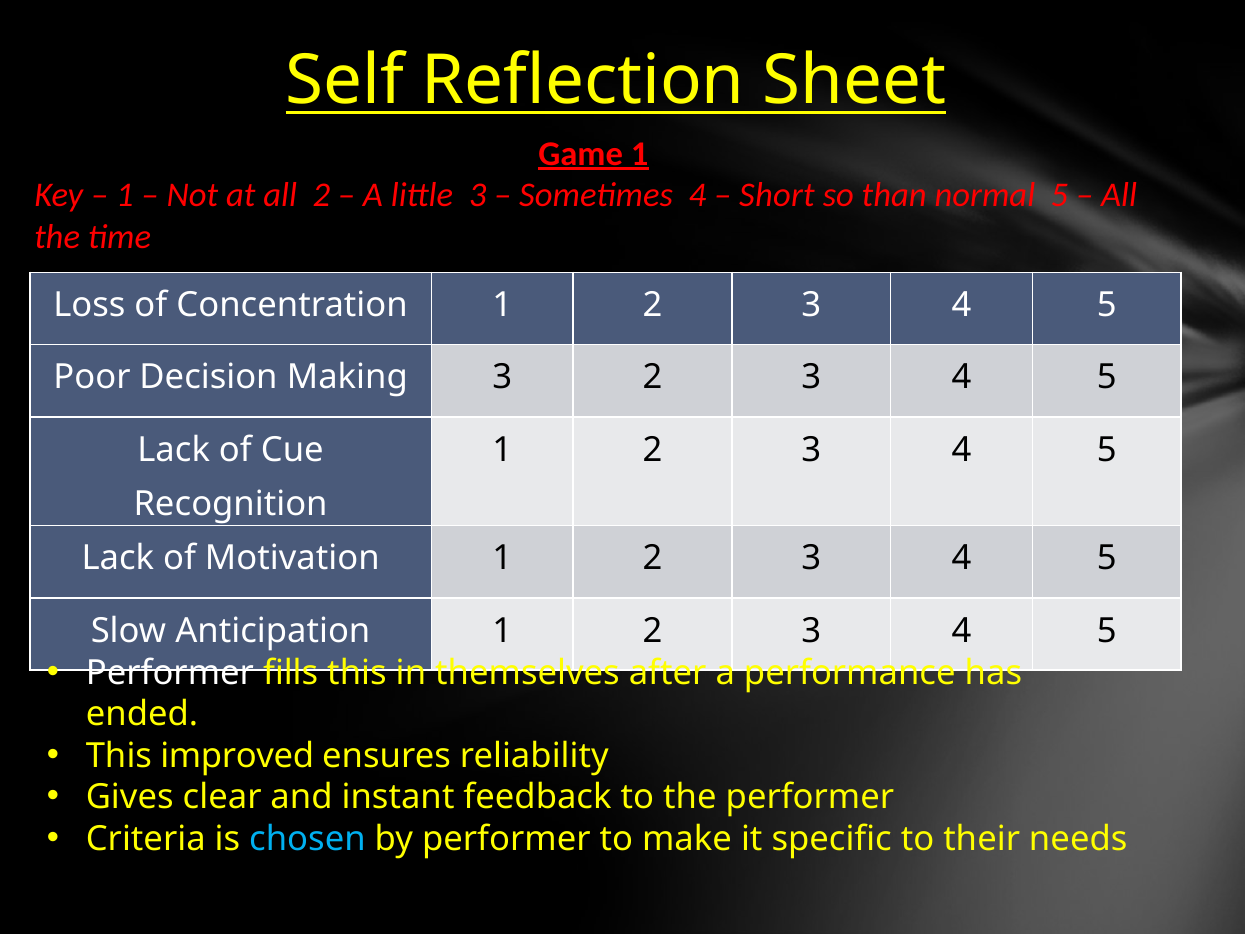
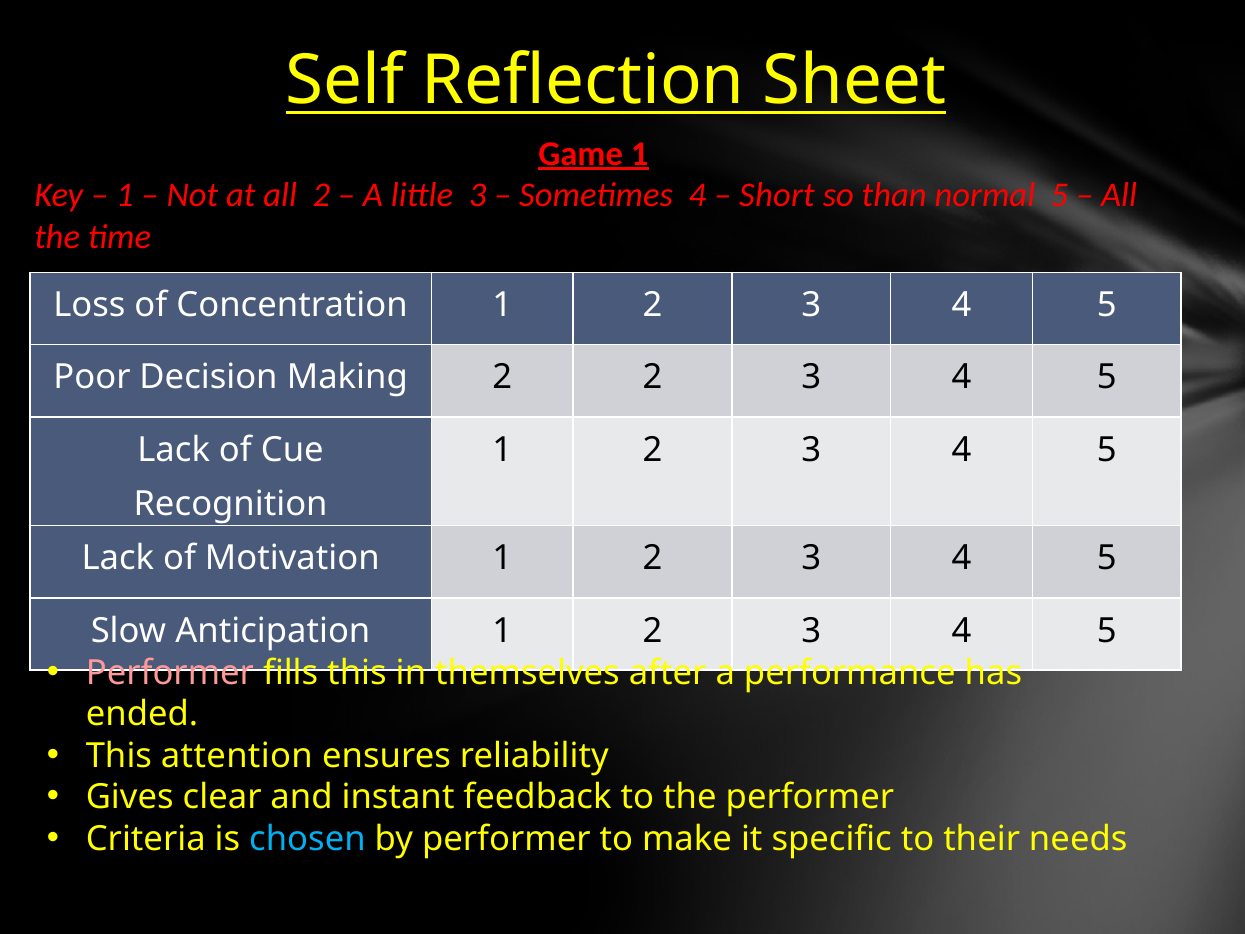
Making 3: 3 -> 2
Performer at (170, 673) colour: white -> pink
improved: improved -> attention
